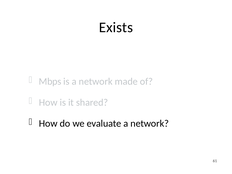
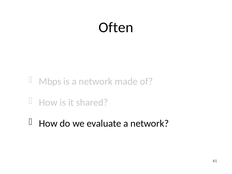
Exists: Exists -> Often
